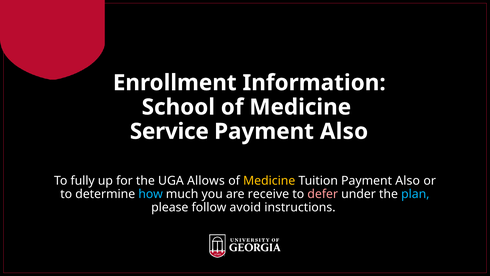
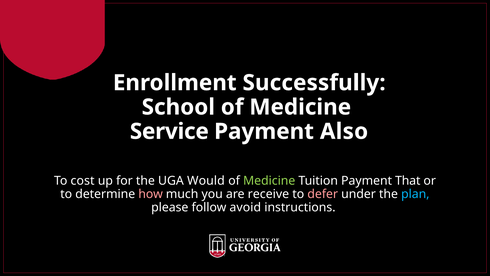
Information: Information -> Successfully
fully: fully -> cost
Allows: Allows -> Would
Medicine at (269, 181) colour: yellow -> light green
Tuition Payment Also: Also -> That
how colour: light blue -> pink
